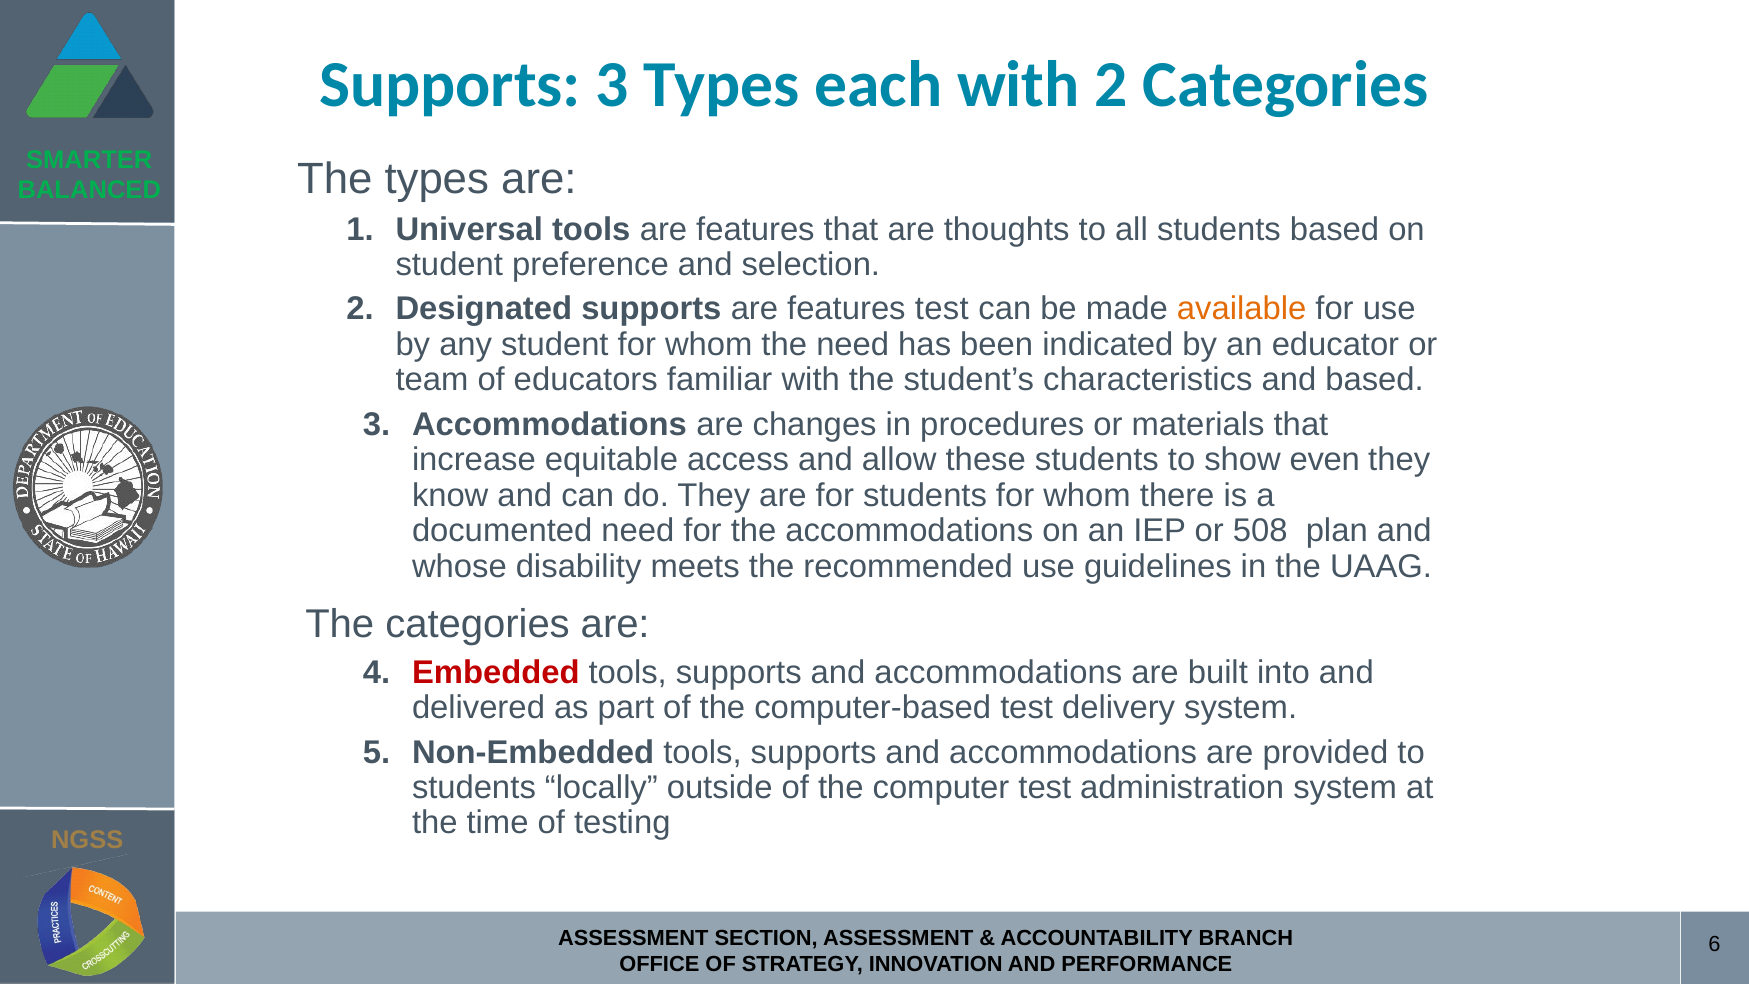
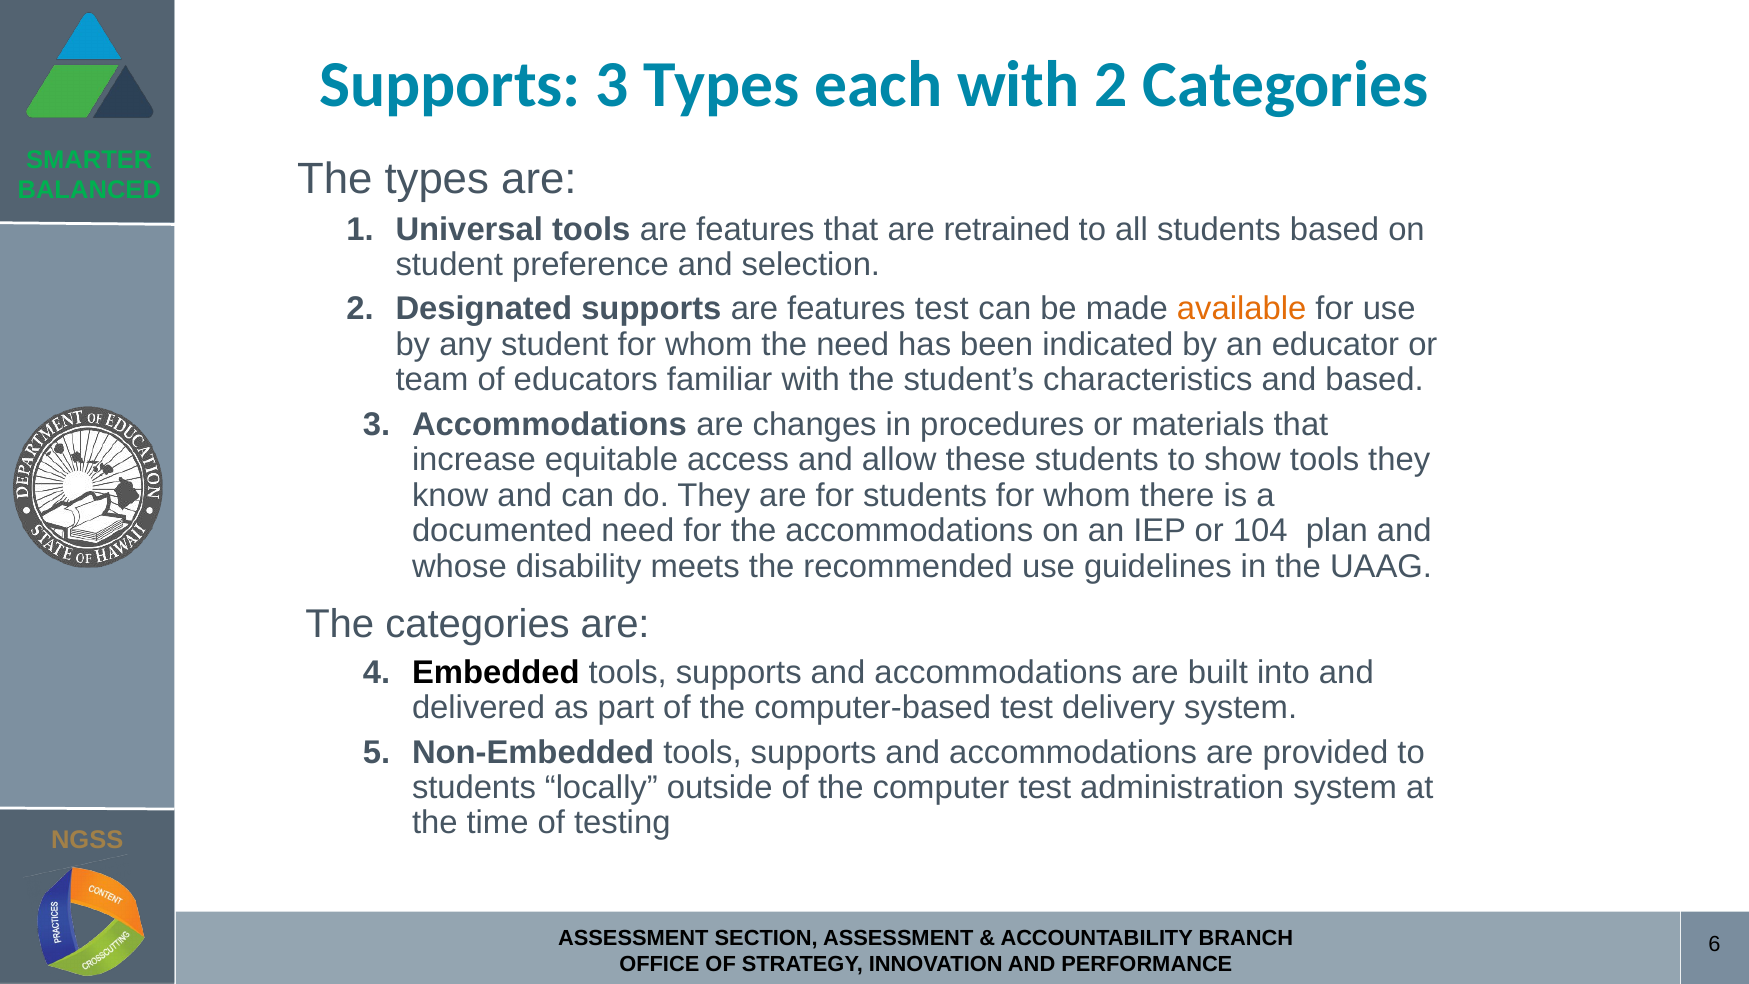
thoughts: thoughts -> retrained
show even: even -> tools
508: 508 -> 104
Embedded colour: red -> black
